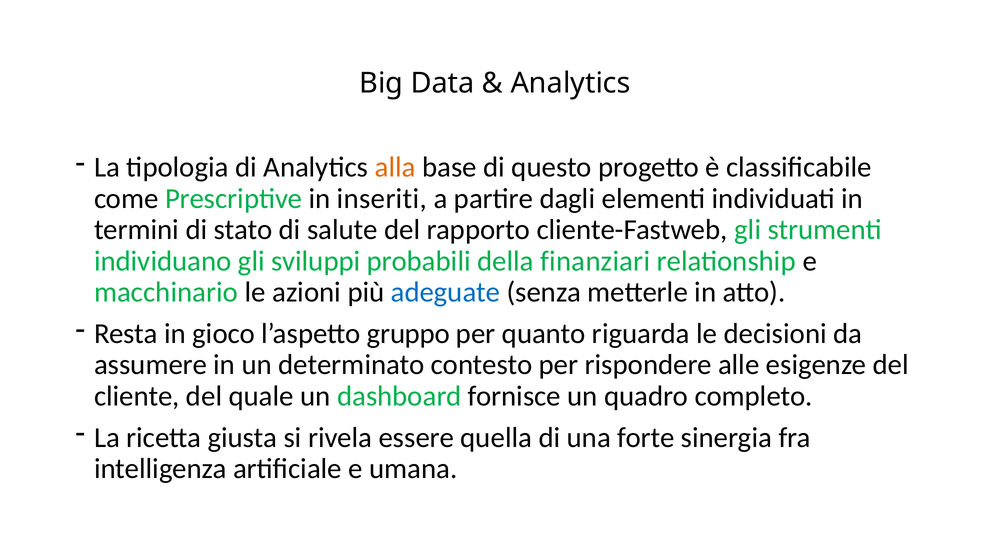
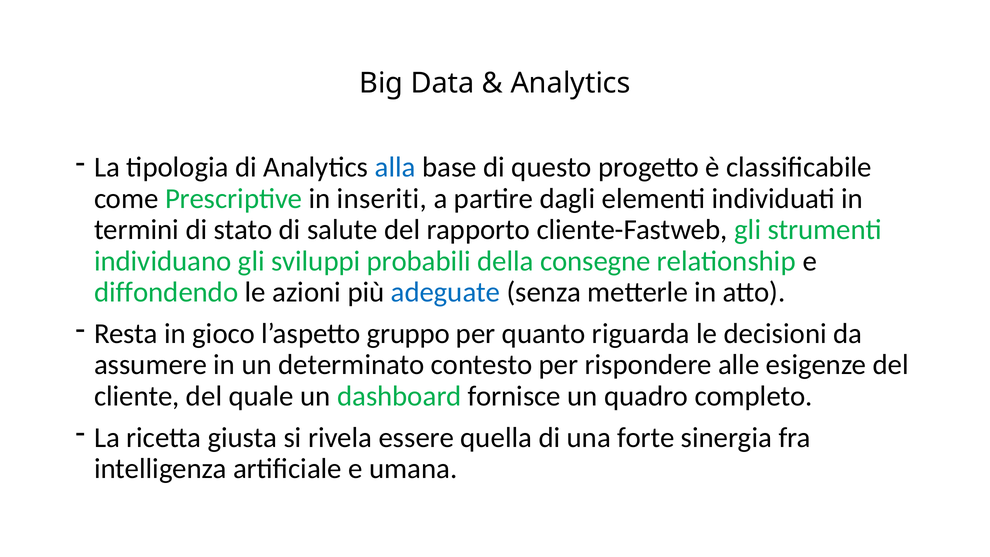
alla colour: orange -> blue
finanziari: finanziari -> consegne
macchinario: macchinario -> diffondendo
